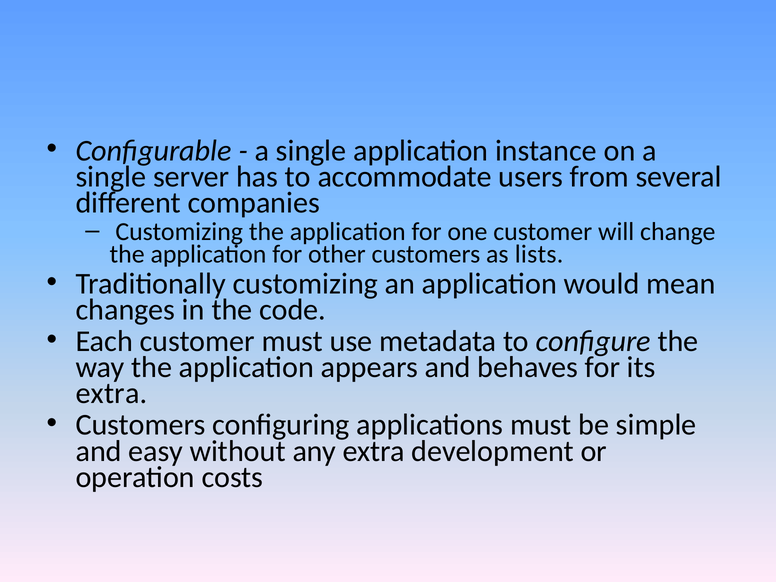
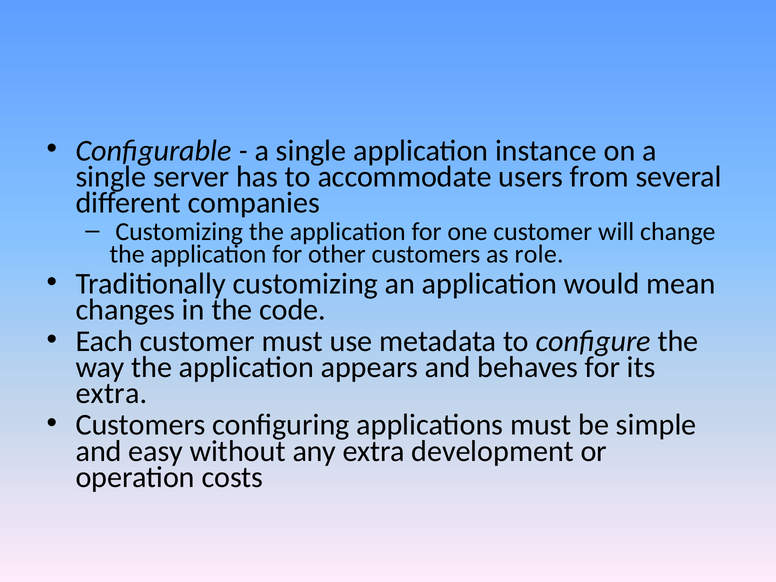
lists: lists -> role
